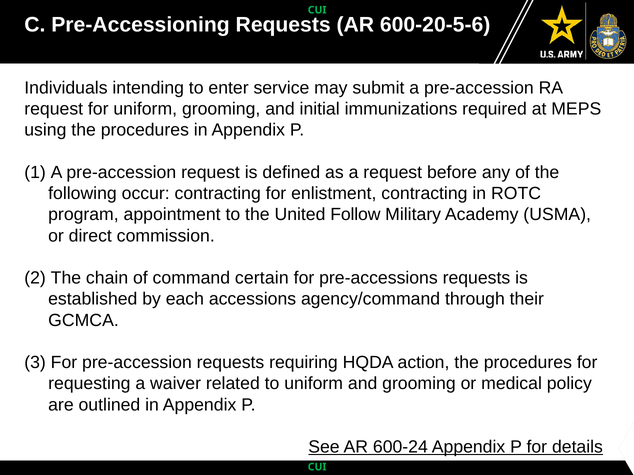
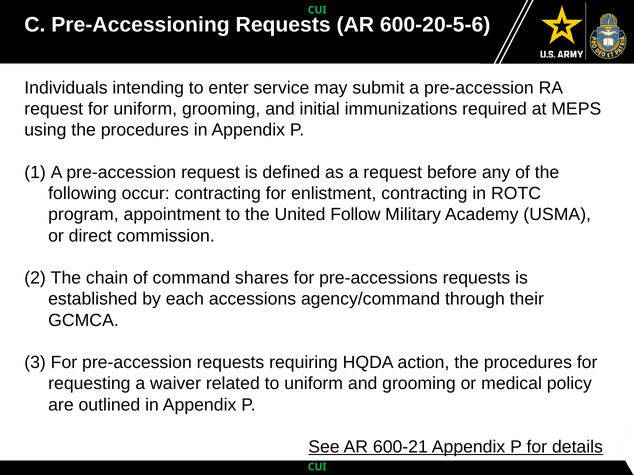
certain: certain -> shares
600-24: 600-24 -> 600-21
